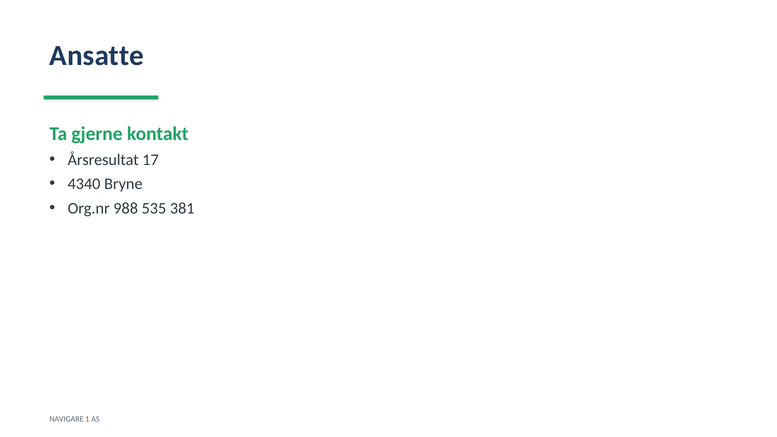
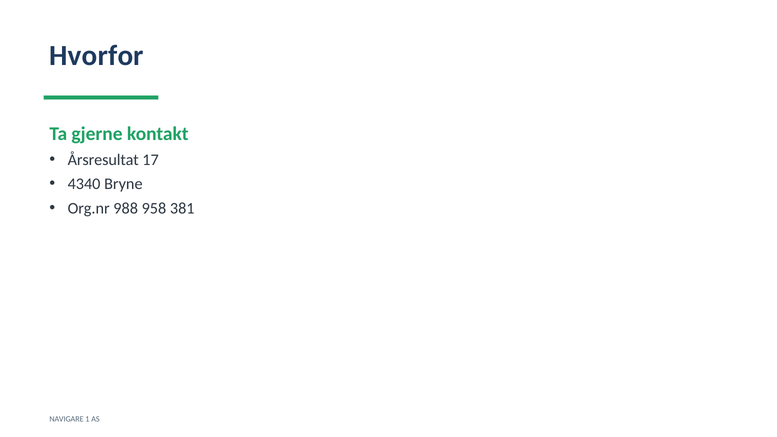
Ansatte: Ansatte -> Hvorfor
535: 535 -> 958
